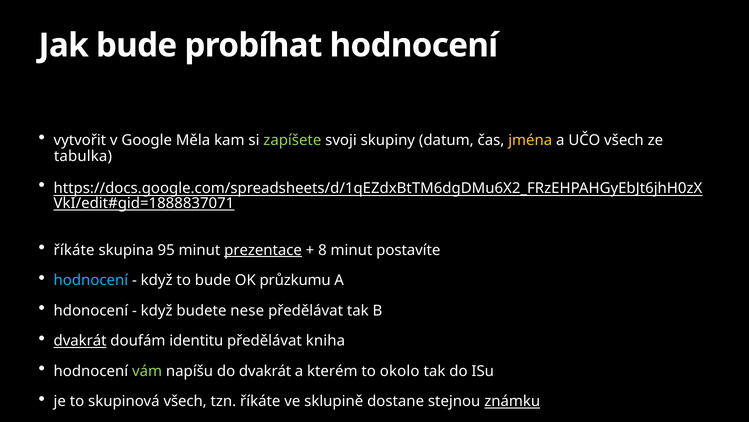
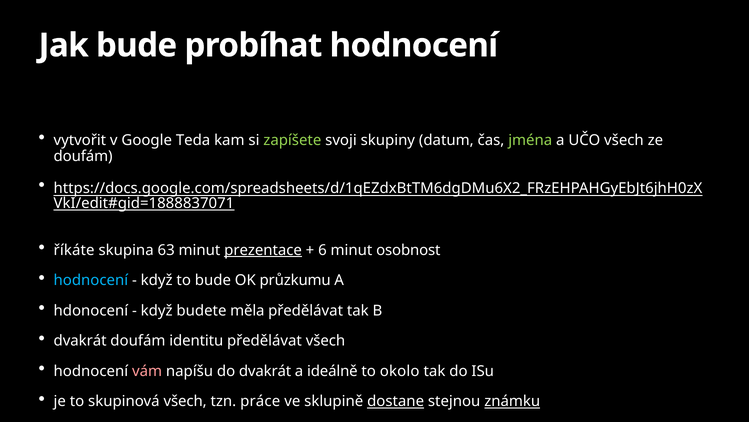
Měla: Měla -> Teda
jména colour: yellow -> light green
tabulka at (83, 156): tabulka -> doufám
95: 95 -> 63
8: 8 -> 6
postavíte: postavíte -> osobnost
nese: nese -> měla
dvakrát at (80, 340) underline: present -> none
předělávat kniha: kniha -> všech
vám colour: light green -> pink
kterém: kterém -> ideálně
tzn říkáte: říkáte -> práce
dostane underline: none -> present
